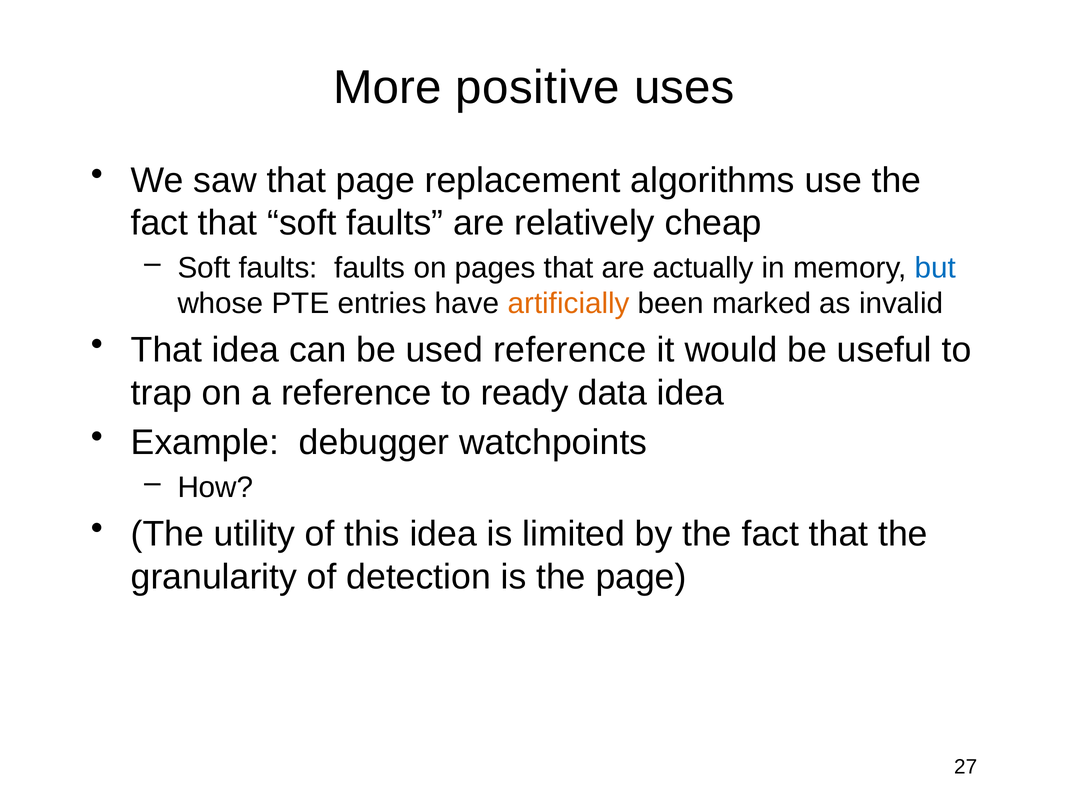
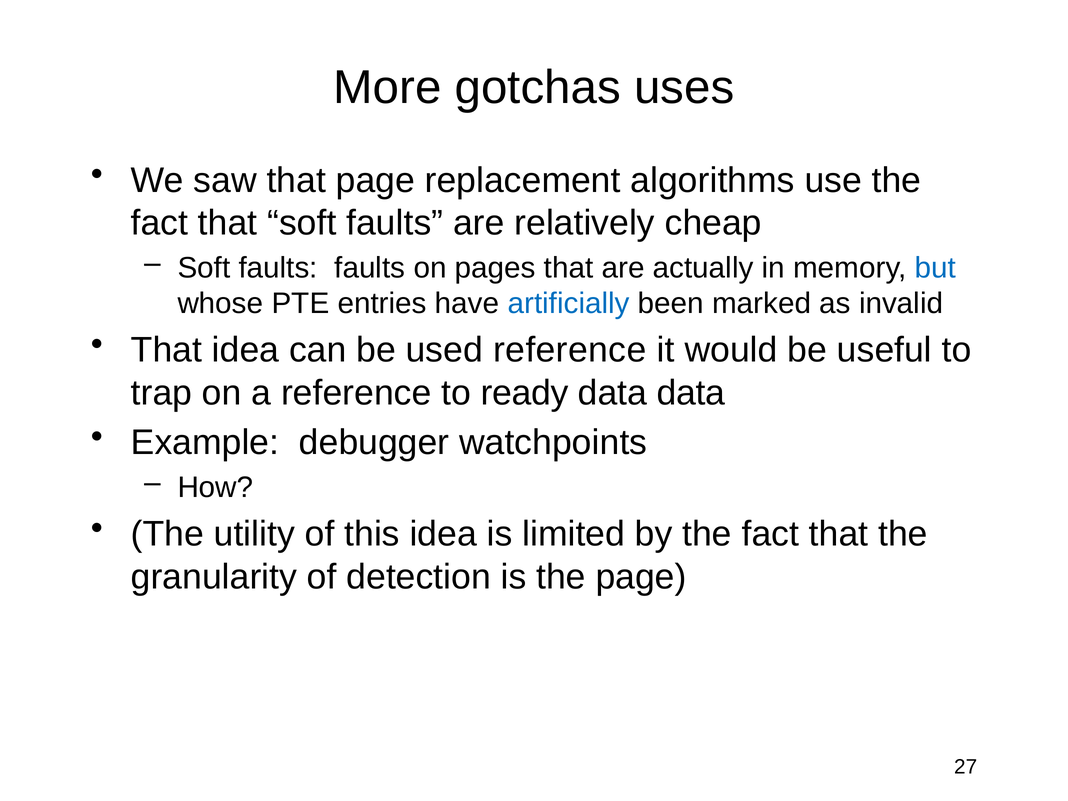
positive: positive -> gotchas
artificially colour: orange -> blue
data idea: idea -> data
